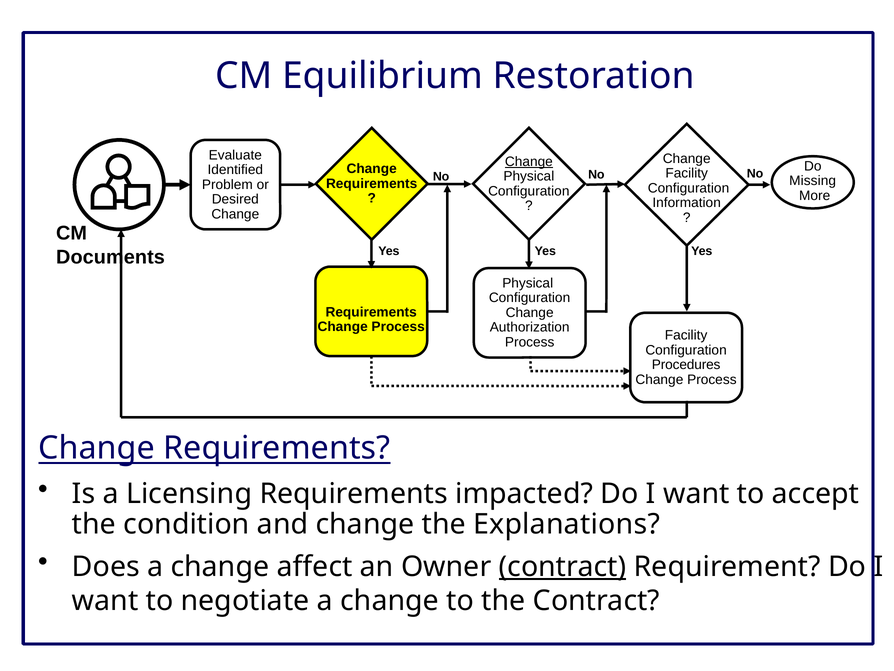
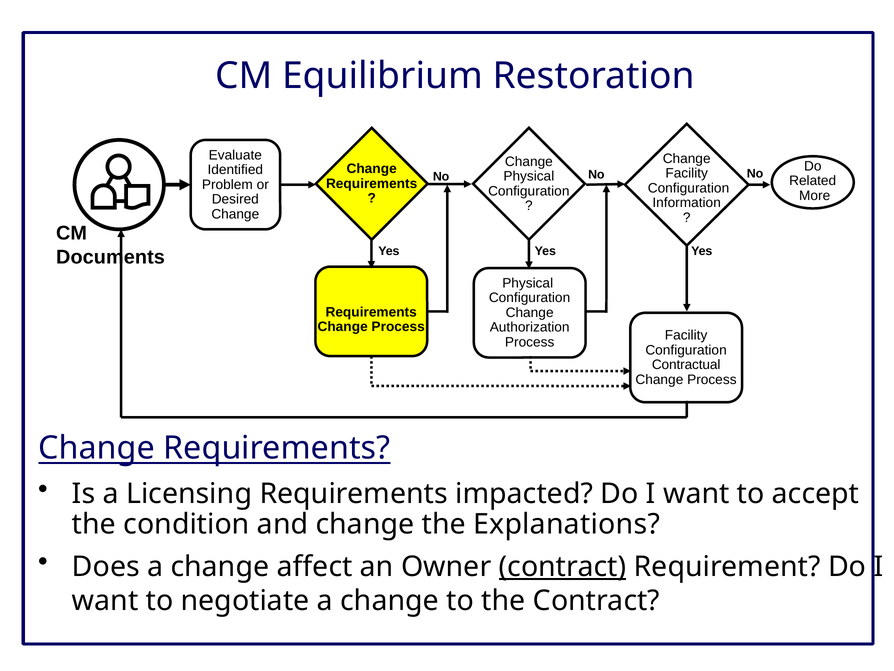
Change at (529, 161) underline: present -> none
Missing: Missing -> Related
Procedures: Procedures -> Contractual
